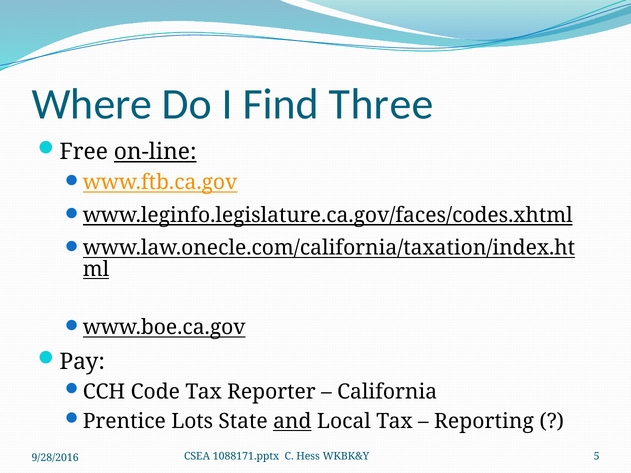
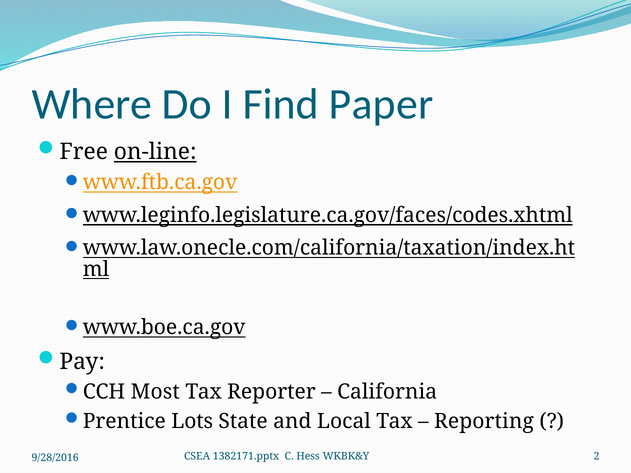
Three: Three -> Paper
Code: Code -> Most
and underline: present -> none
1088171.pptx: 1088171.pptx -> 1382171.pptx
5: 5 -> 2
